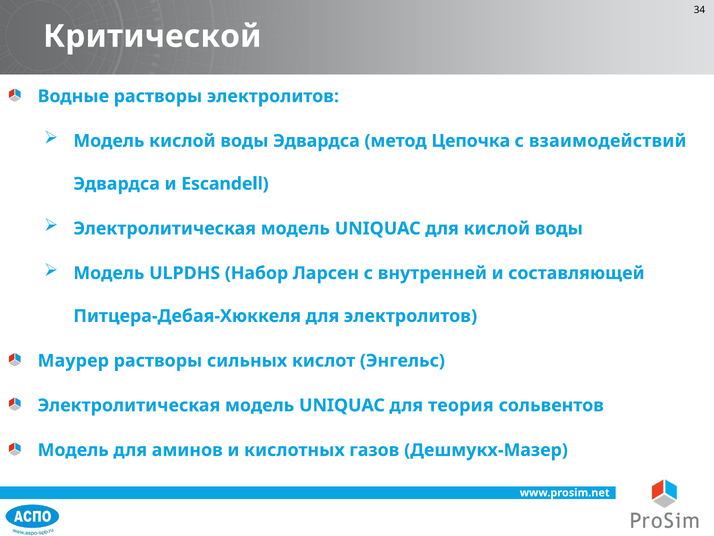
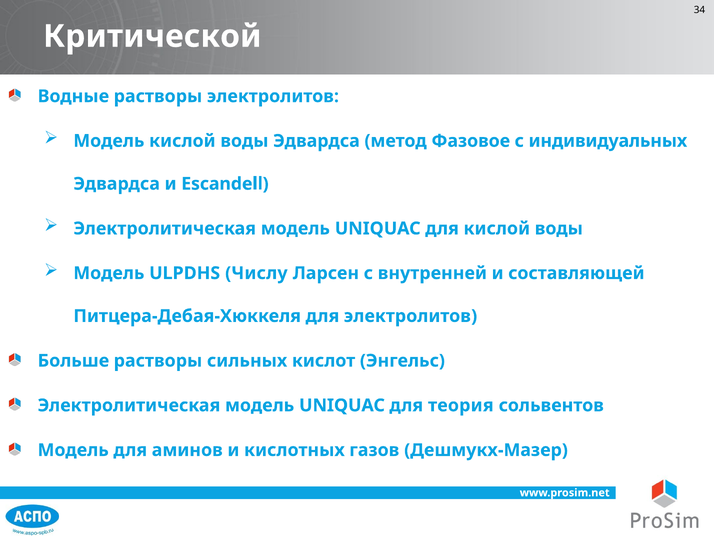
Цепочка: Цепочка -> Фазовое
взаимодействий: взаимодействий -> индивидуальных
Набор: Набор -> Числу
Маурер: Маурер -> Больше
